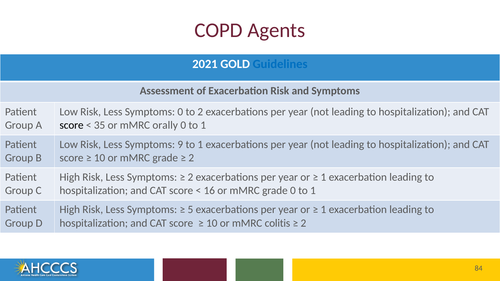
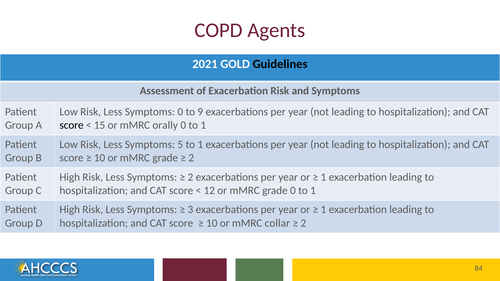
Guidelines colour: blue -> black
to 2: 2 -> 9
35: 35 -> 15
9: 9 -> 5
16: 16 -> 12
5: 5 -> 3
colitis: colitis -> collar
